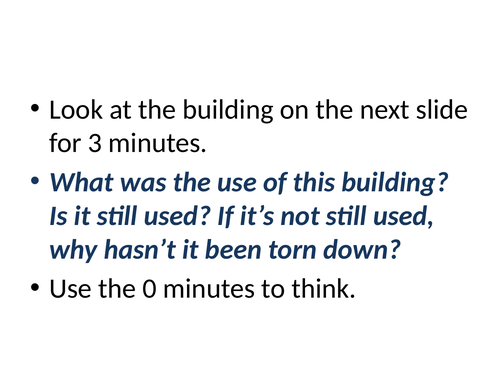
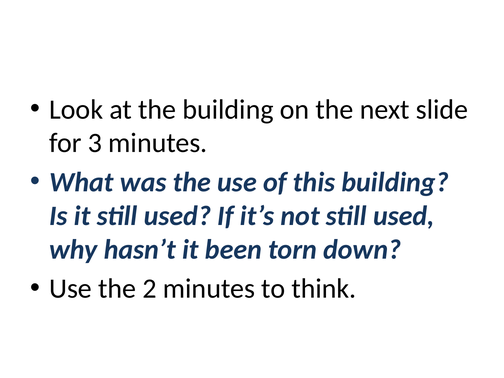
0: 0 -> 2
